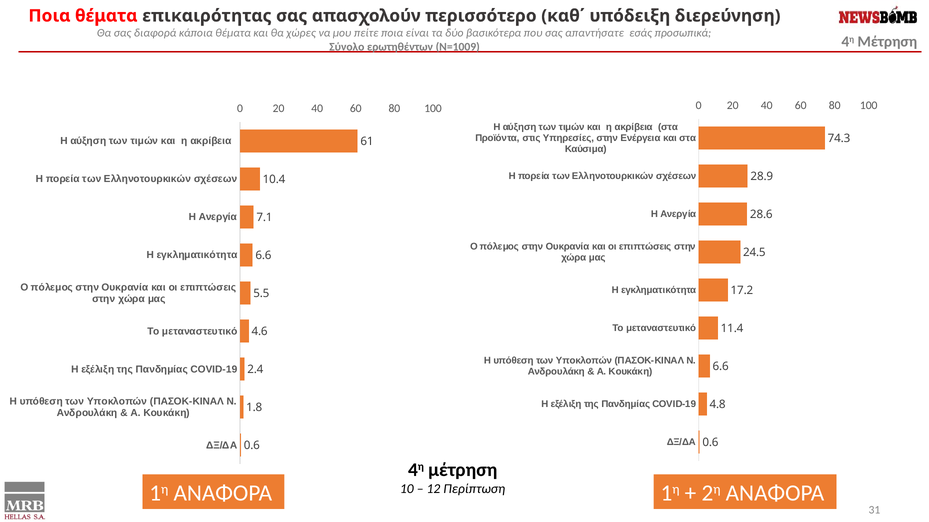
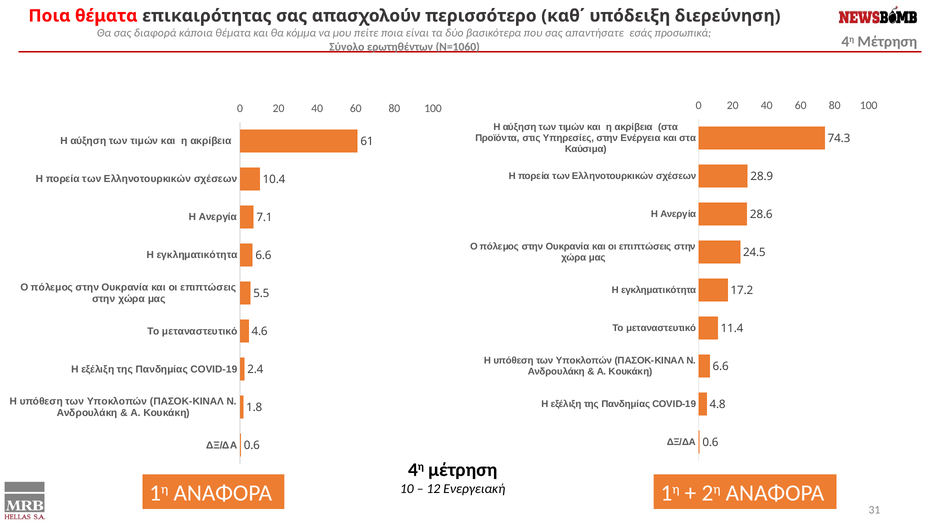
χώρες: χώρες -> κόμμα
Ν=1009: Ν=1009 -> Ν=1060
Περίπτωση: Περίπτωση -> Ενεργειακή
